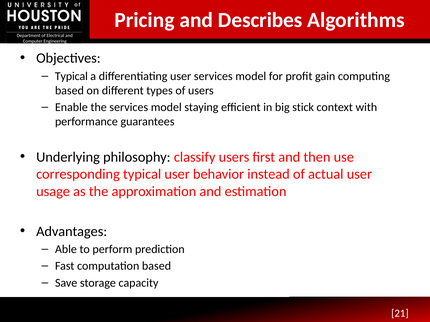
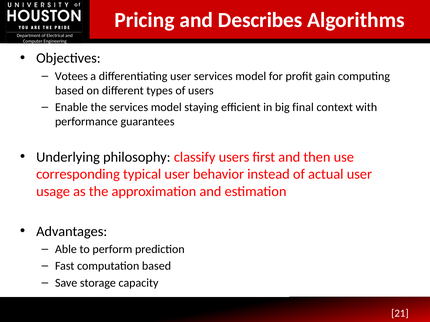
Typical at (71, 76): Typical -> Votees
stick: stick -> final
